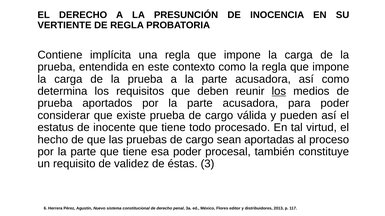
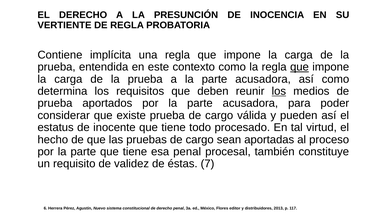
que at (299, 67) underline: none -> present
esa poder: poder -> penal
3: 3 -> 7
